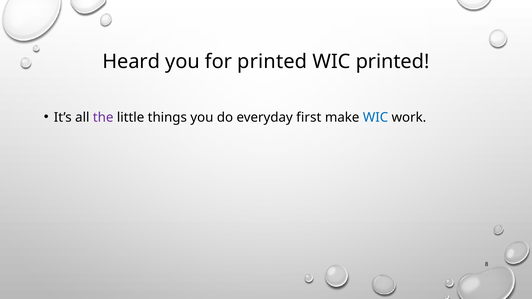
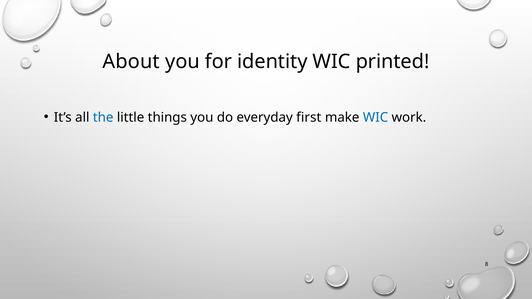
Heard: Heard -> About
for printed: printed -> identity
the colour: purple -> blue
